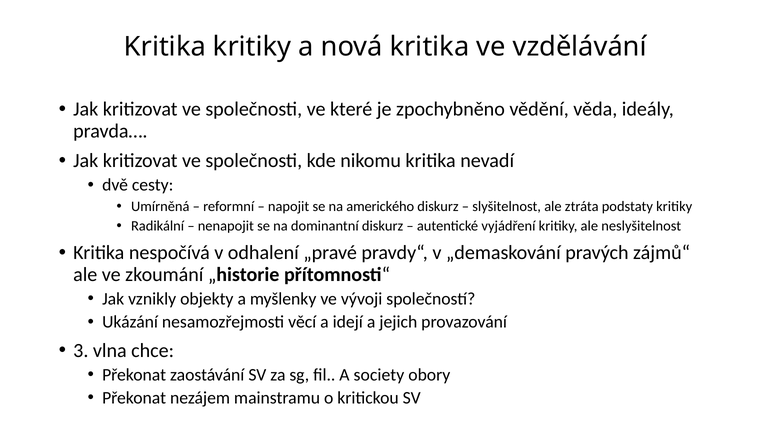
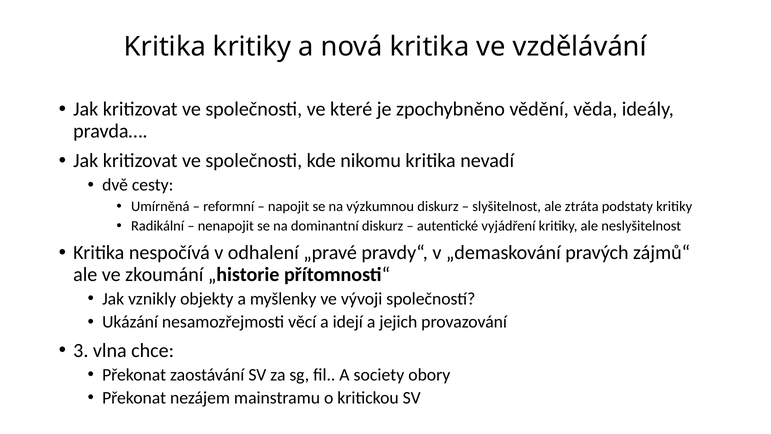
amerického: amerického -> výzkumnou
